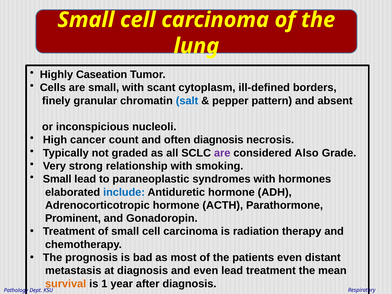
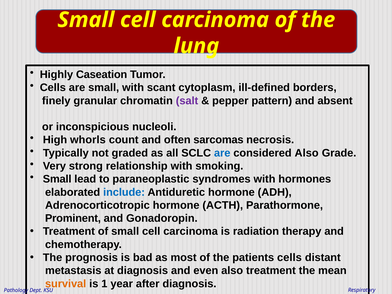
salt colour: blue -> purple
cancer: cancer -> whorls
often diagnosis: diagnosis -> sarcomas
are at (222, 153) colour: purple -> blue
patients even: even -> cells
even lead: lead -> also
